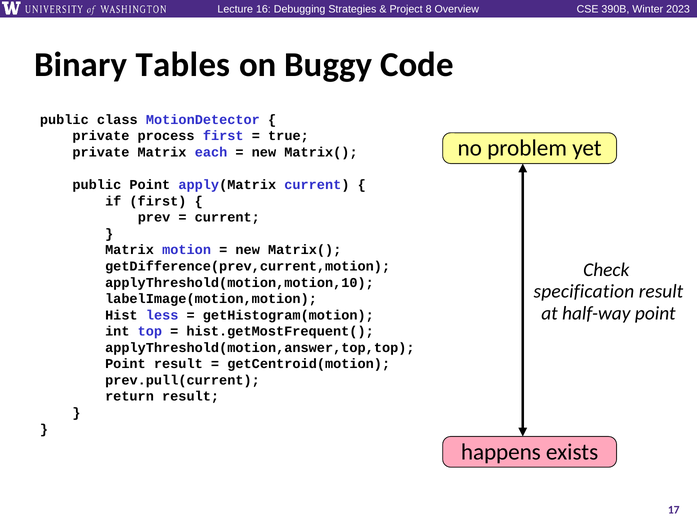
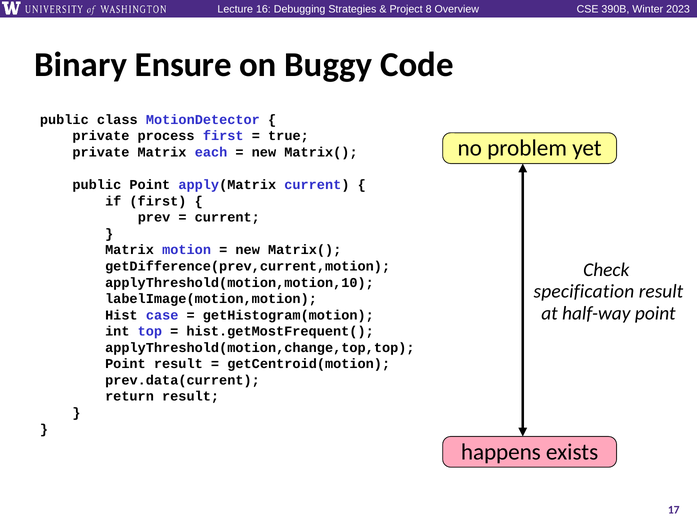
Tables: Tables -> Ensure
less: less -> case
applyThreshold(motion,answer,top,top: applyThreshold(motion,answer,top,top -> applyThreshold(motion,change,top,top
prev.pull(current: prev.pull(current -> prev.data(current
